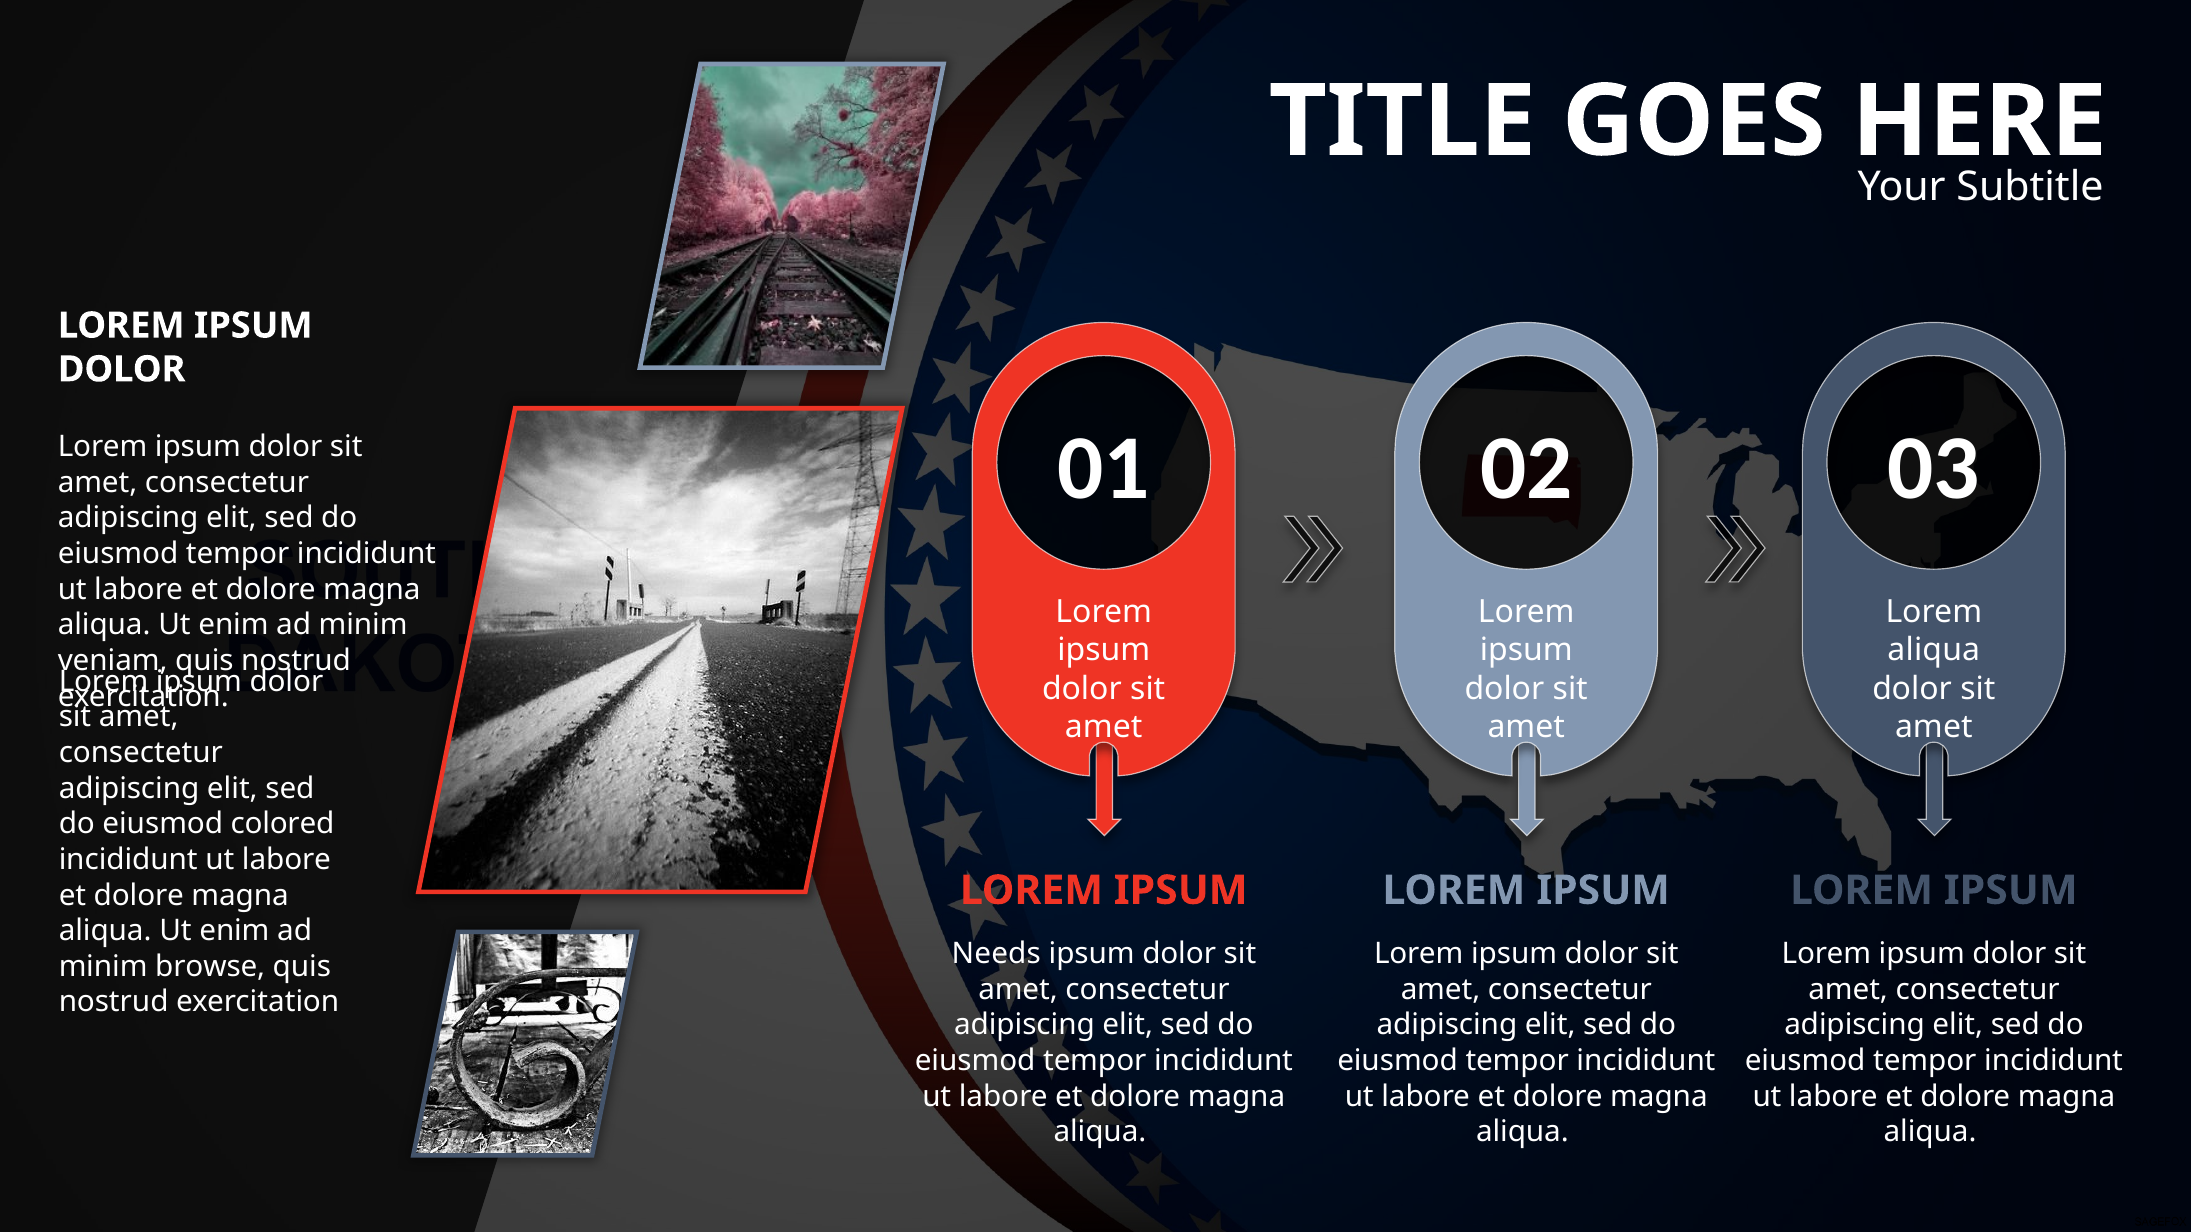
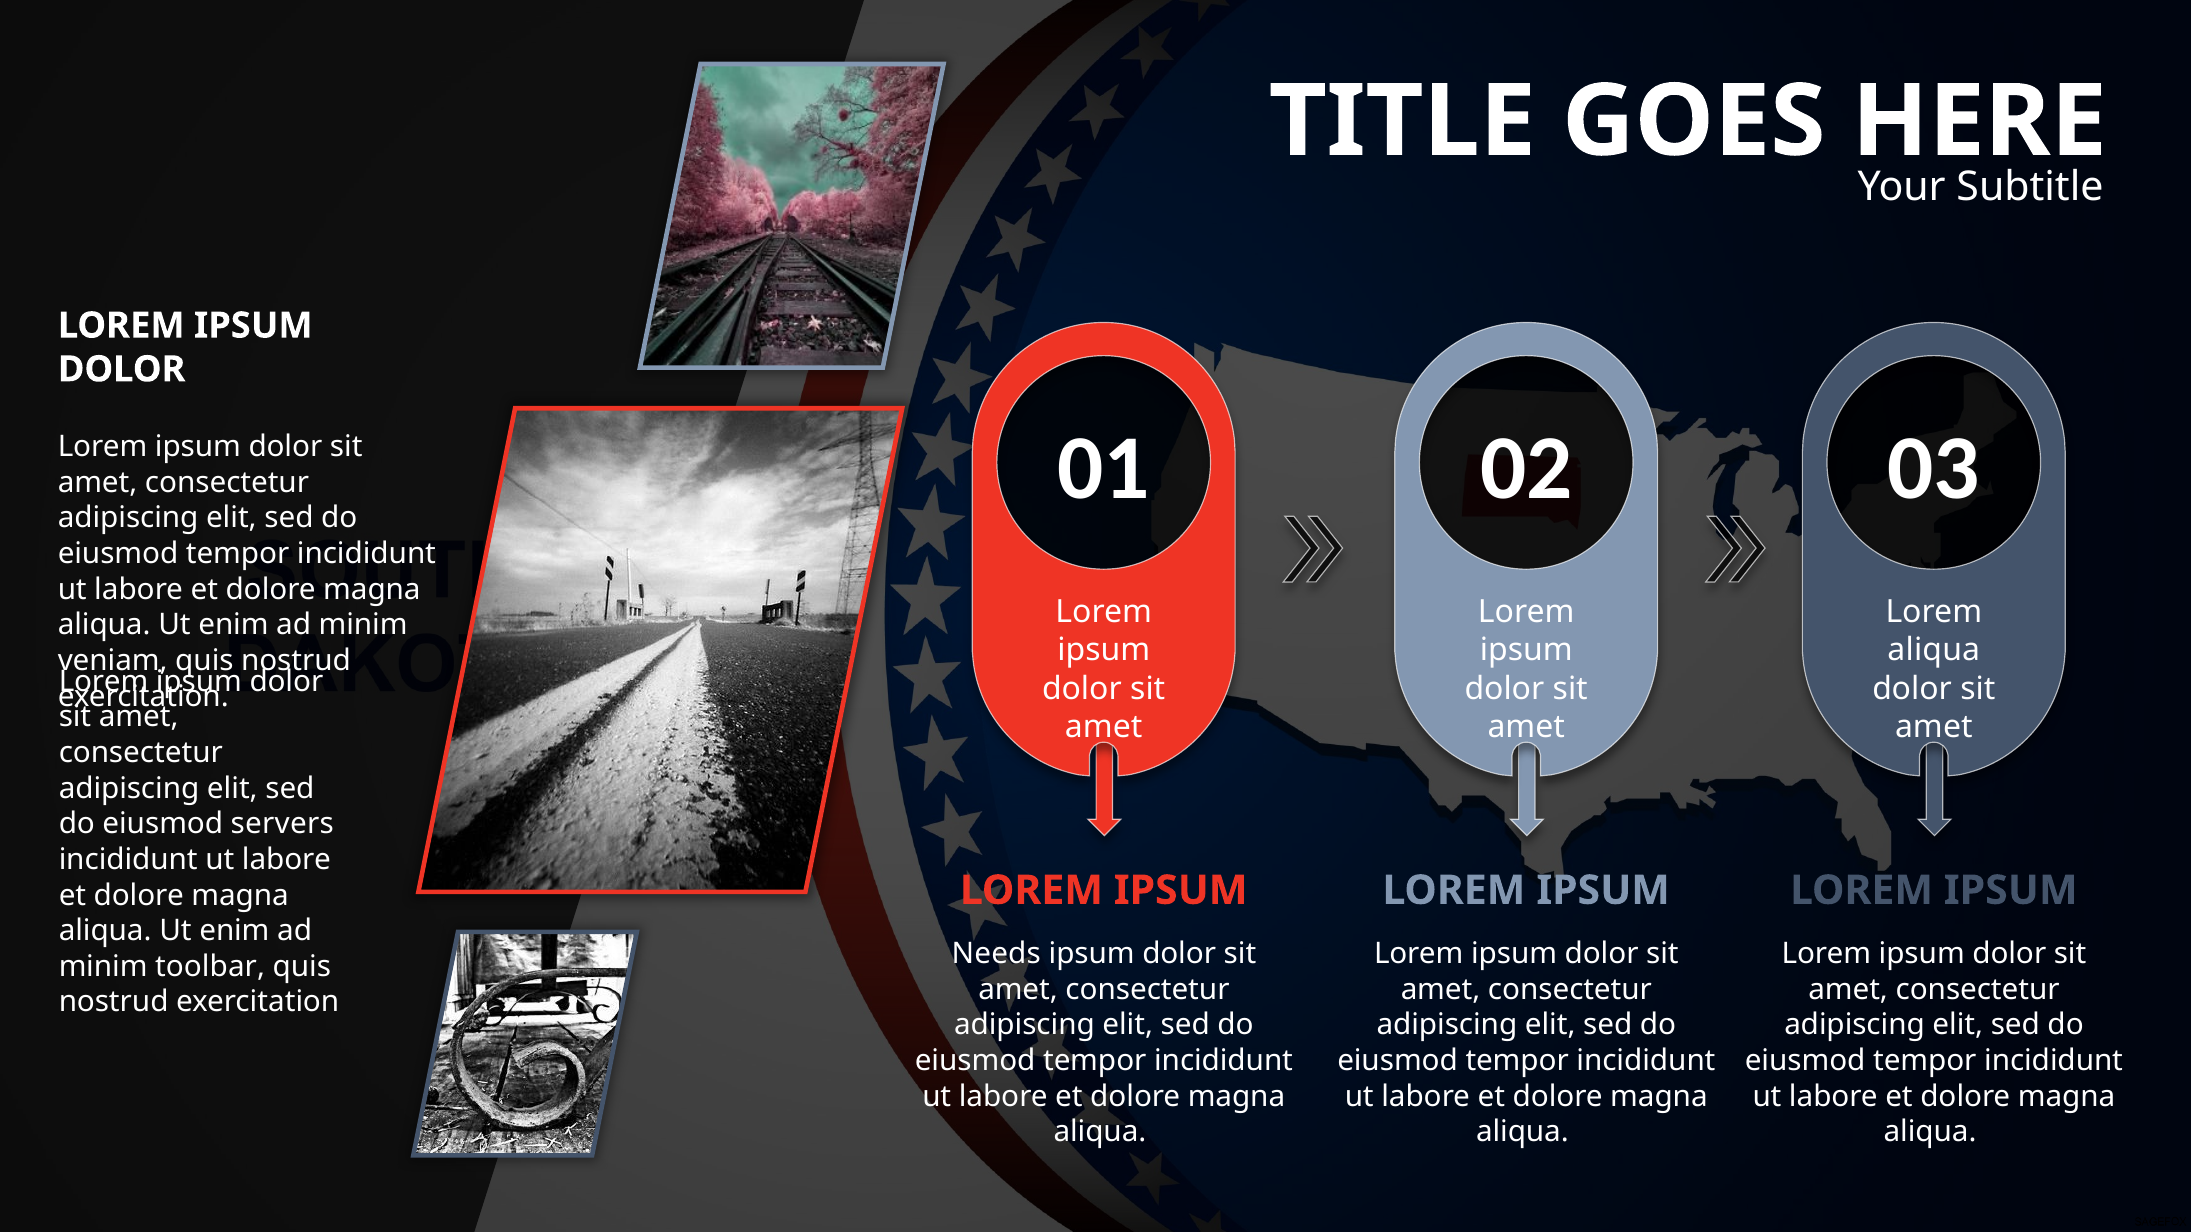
colored: colored -> servers
browse: browse -> toolbar
